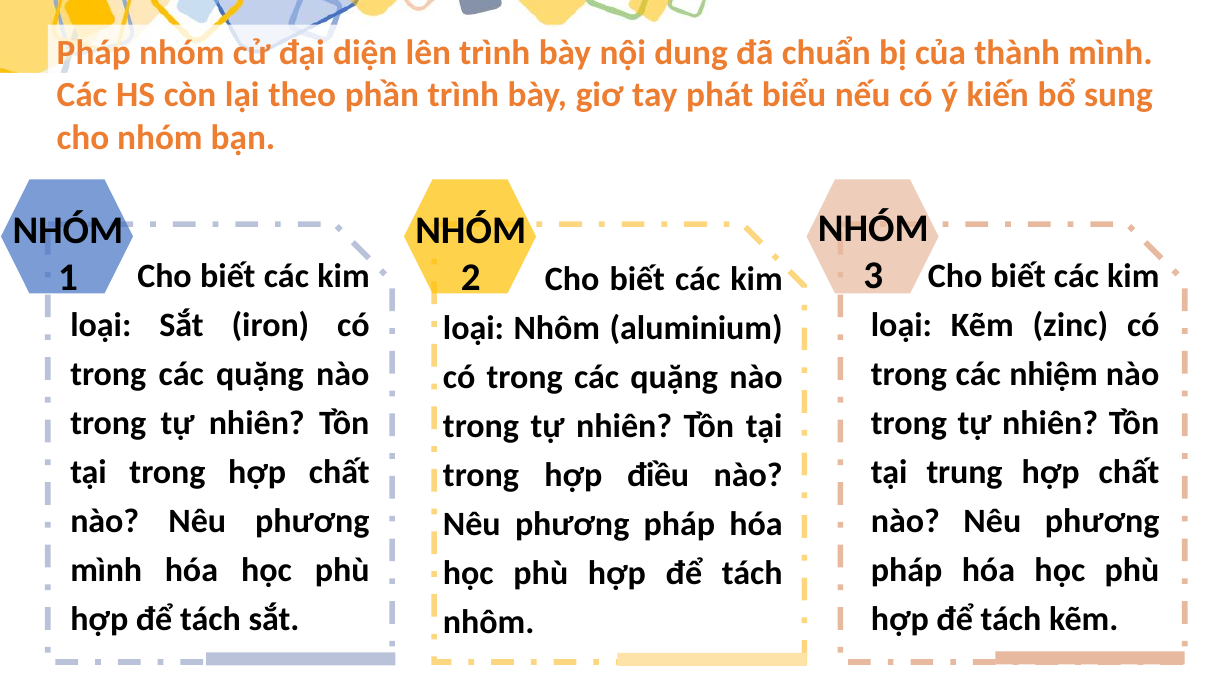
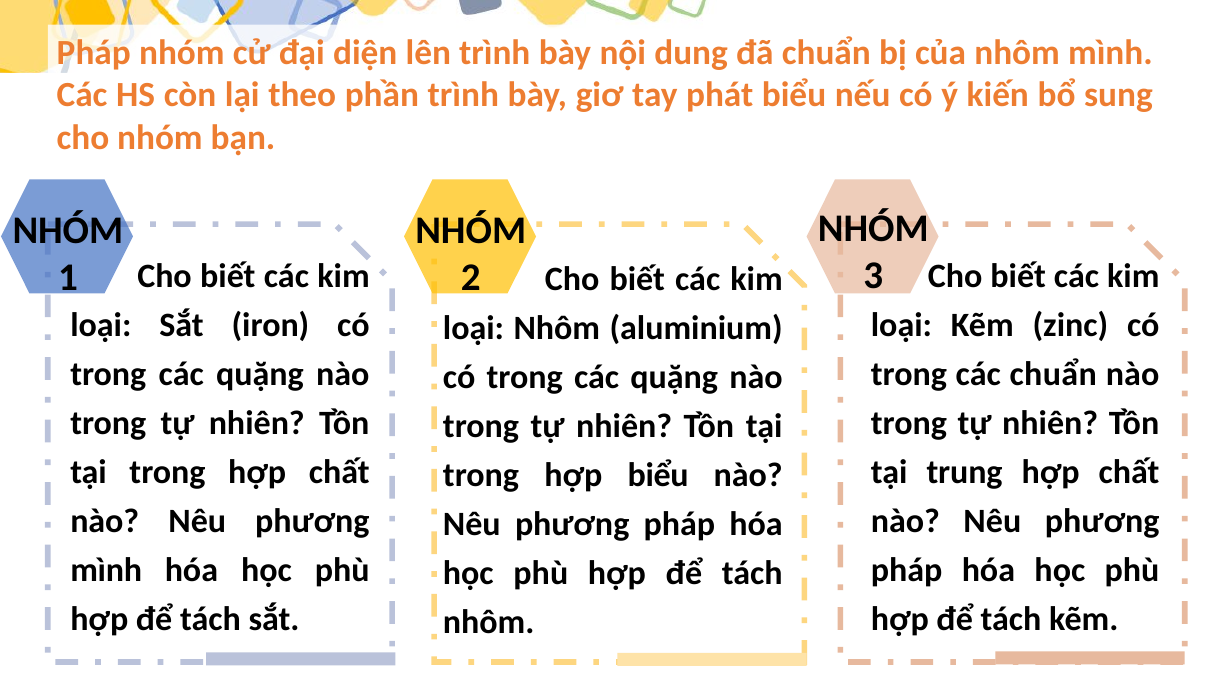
của thành: thành -> nhôm
các nhiệm: nhiệm -> chuẩn
hợp điều: điều -> biểu
